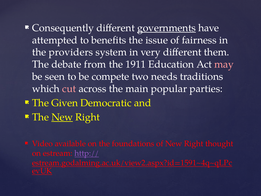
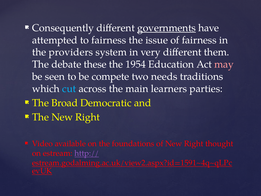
to benefits: benefits -> fairness
from: from -> these
1911: 1911 -> 1954
cut colour: pink -> light blue
popular: popular -> learners
Given: Given -> Broad
New at (62, 117) underline: present -> none
